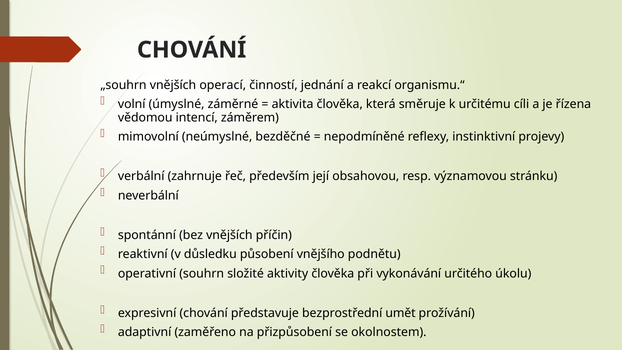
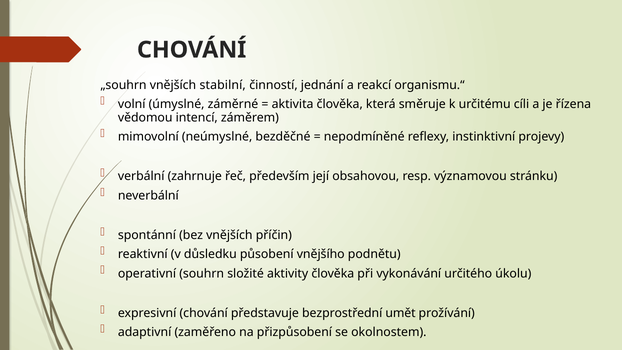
operací: operací -> stabilní
